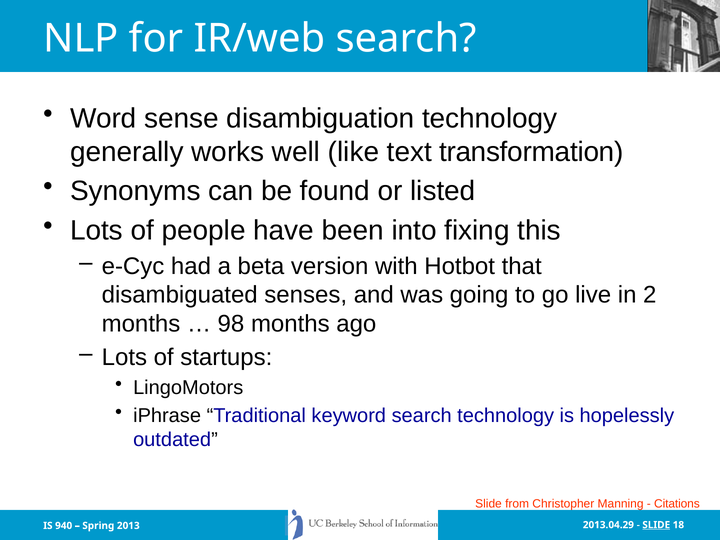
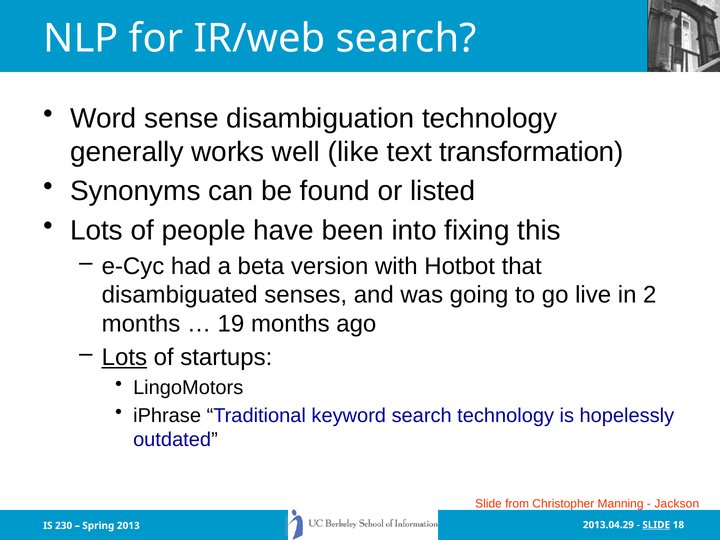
98: 98 -> 19
Lots at (124, 357) underline: none -> present
Citations: Citations -> Jackson
940: 940 -> 230
